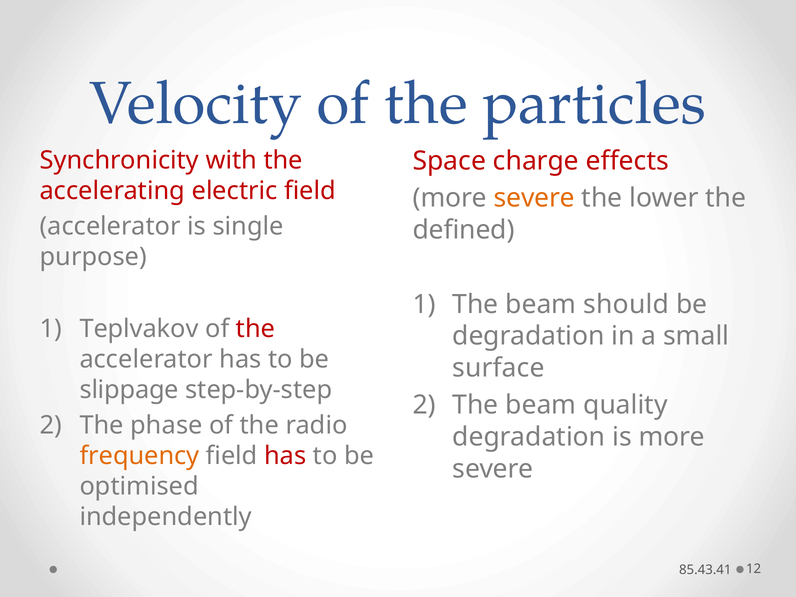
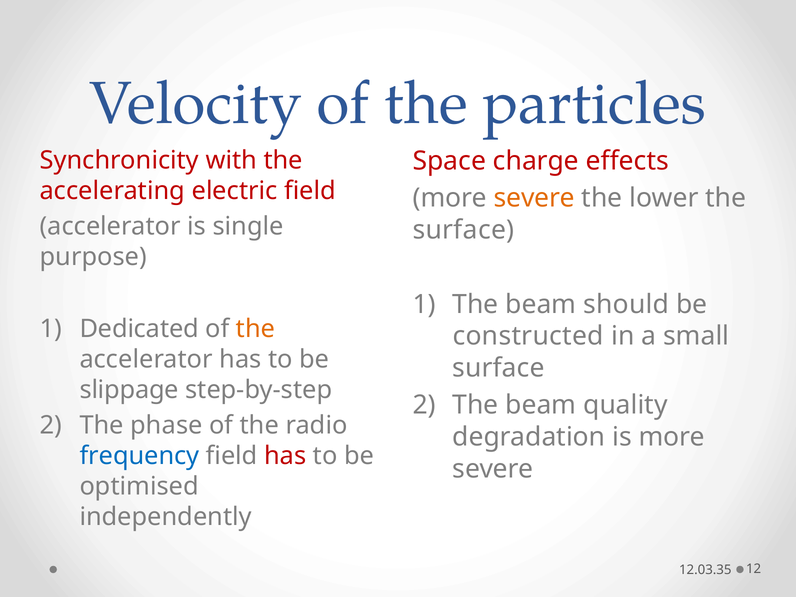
defined at (464, 230): defined -> surface
Teplvakov: Teplvakov -> Dedicated
the at (256, 329) colour: red -> orange
degradation at (528, 336): degradation -> constructed
frequency colour: orange -> blue
85.43.41: 85.43.41 -> 12.03.35
